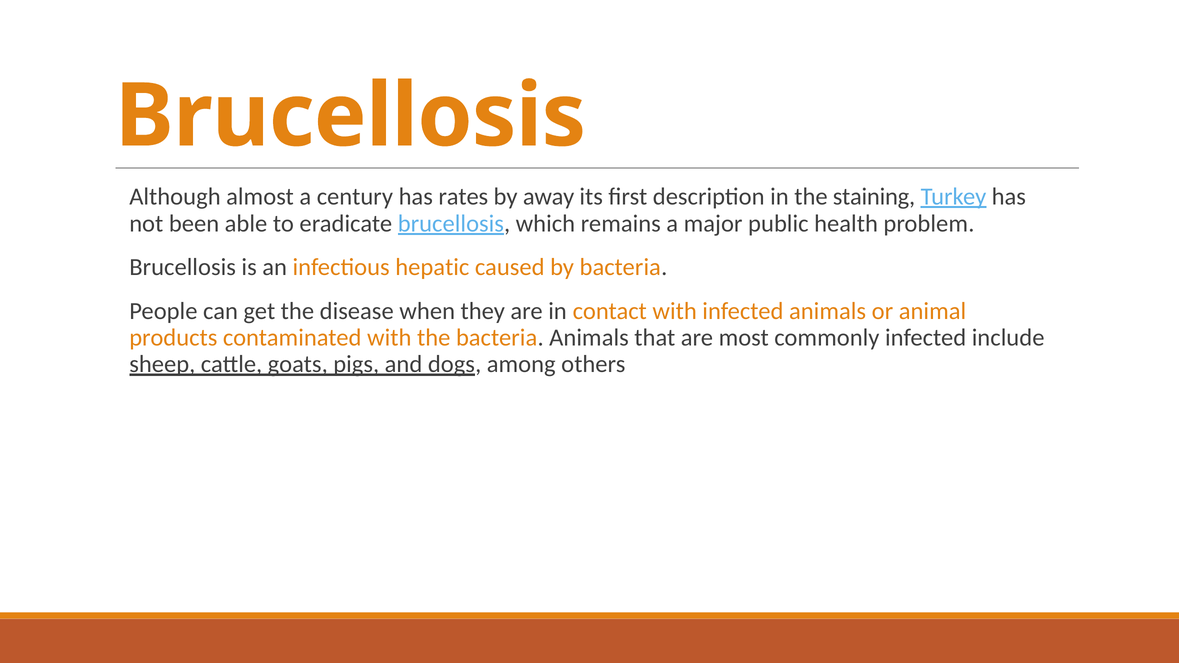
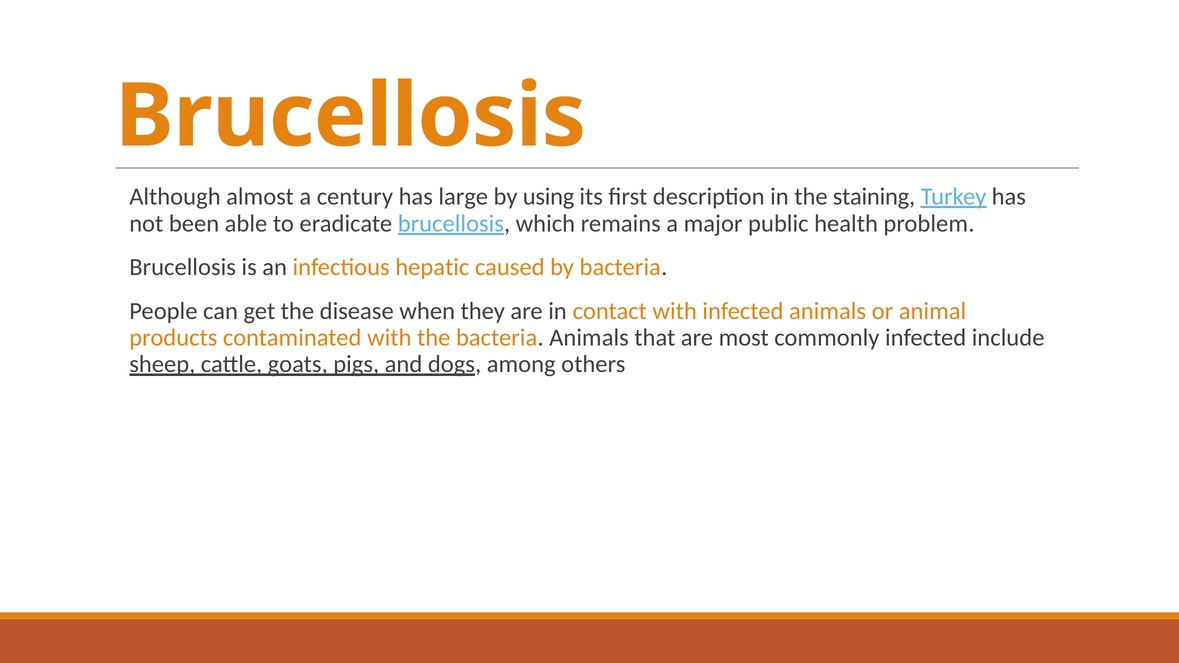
rates: rates -> large
away: away -> using
